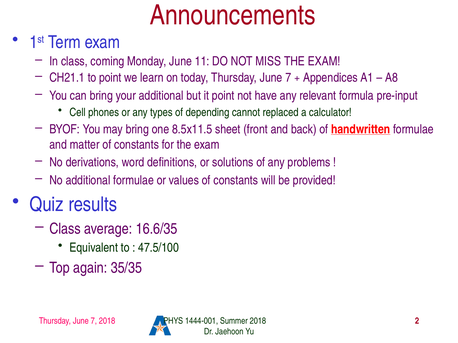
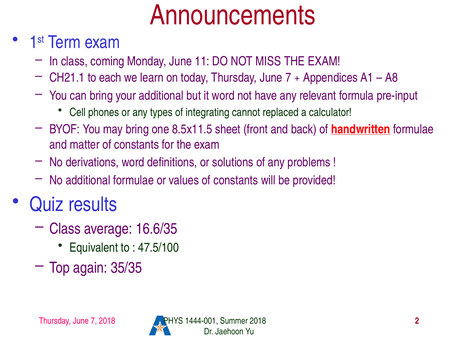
to point: point -> each
it point: point -> word
depending: depending -> integrating
